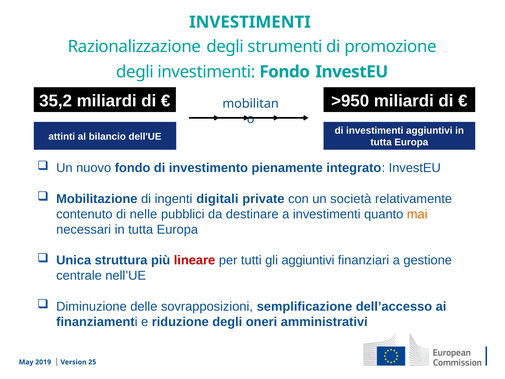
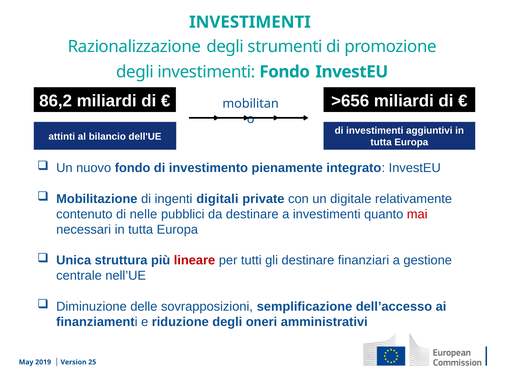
35,2: 35,2 -> 86,2
>950: >950 -> >656
società: società -> digitale
mai colour: orange -> red
gli aggiuntivi: aggiuntivi -> destinare
